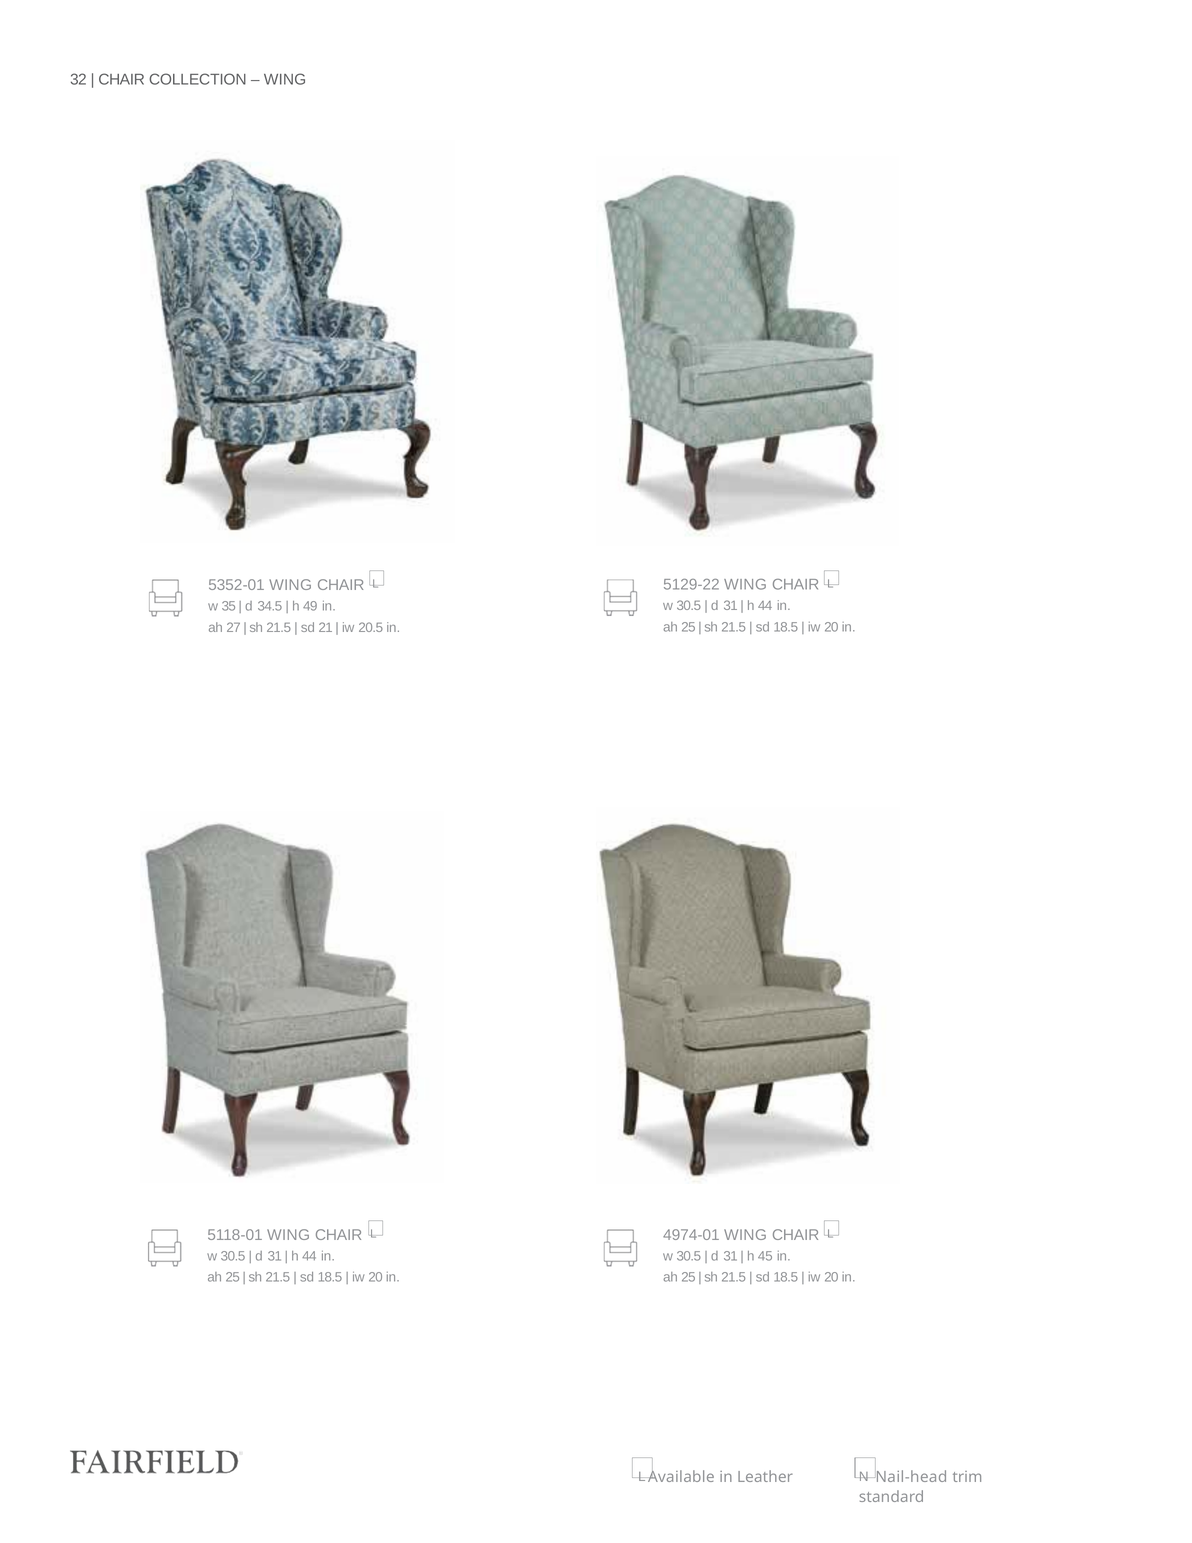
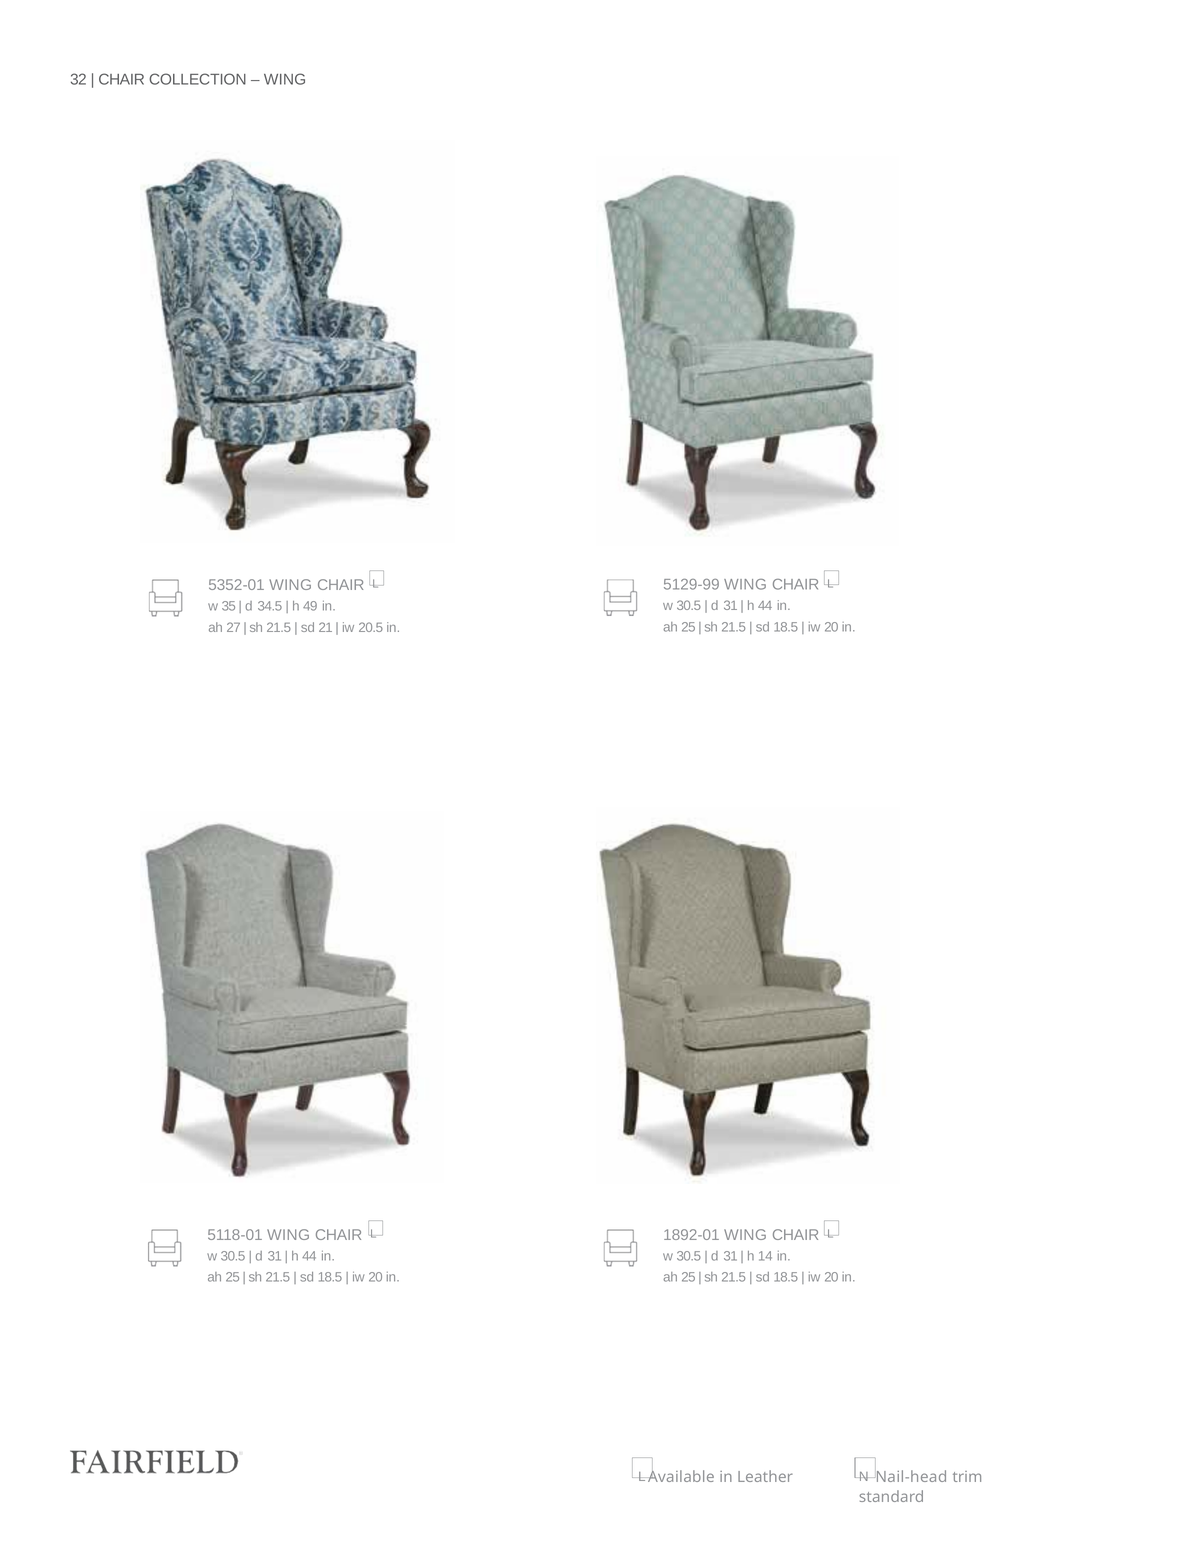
5129-22: 5129-22 -> 5129-99
4974-01: 4974-01 -> 1892-01
45: 45 -> 14
